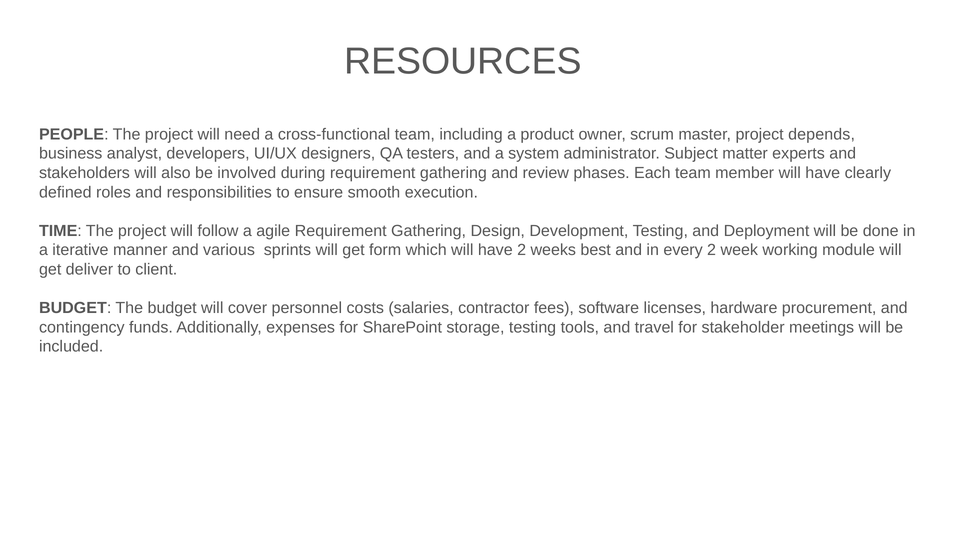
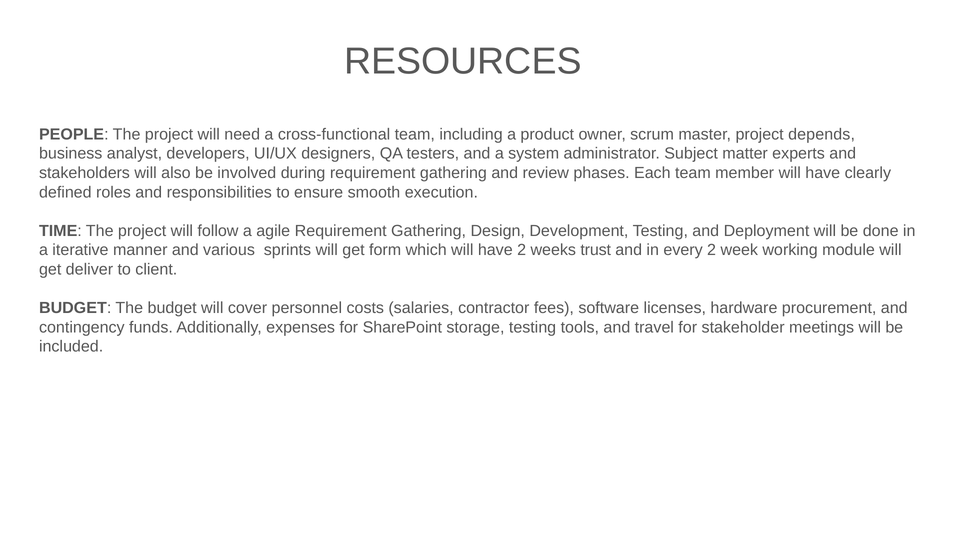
best: best -> trust
